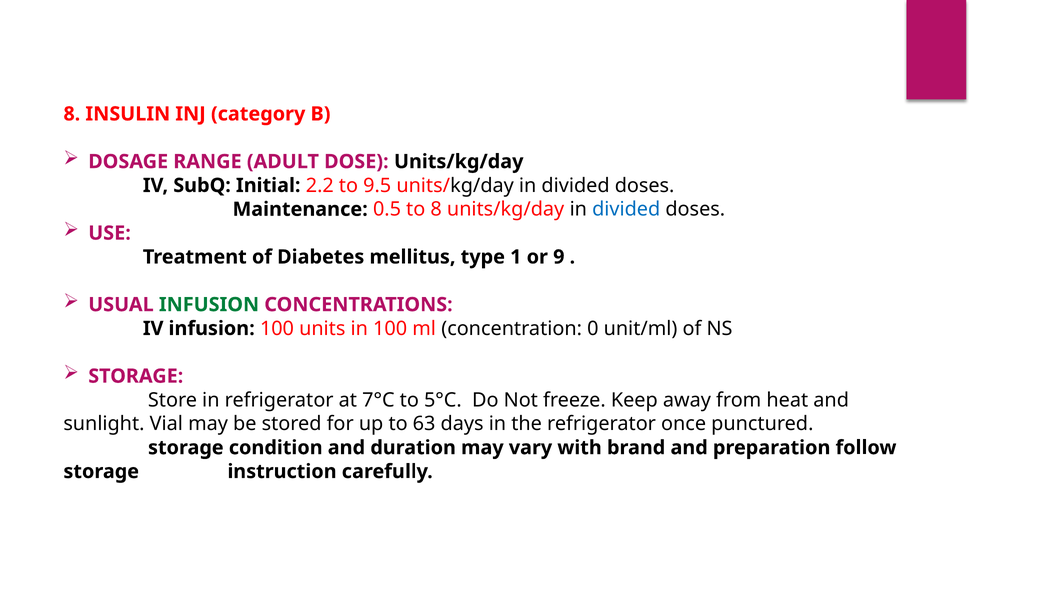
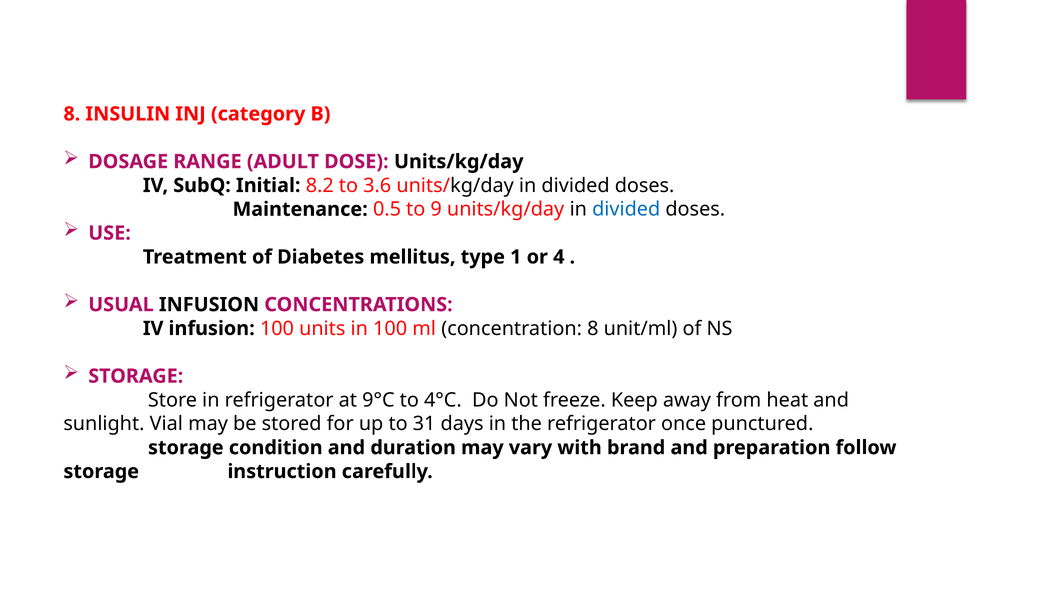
2.2: 2.2 -> 8.2
9.5: 9.5 -> 3.6
to 8: 8 -> 9
9: 9 -> 4
INFUSION at (209, 304) colour: green -> black
concentration 0: 0 -> 8
7°C: 7°C -> 9°C
5°C: 5°C -> 4°C
63: 63 -> 31
